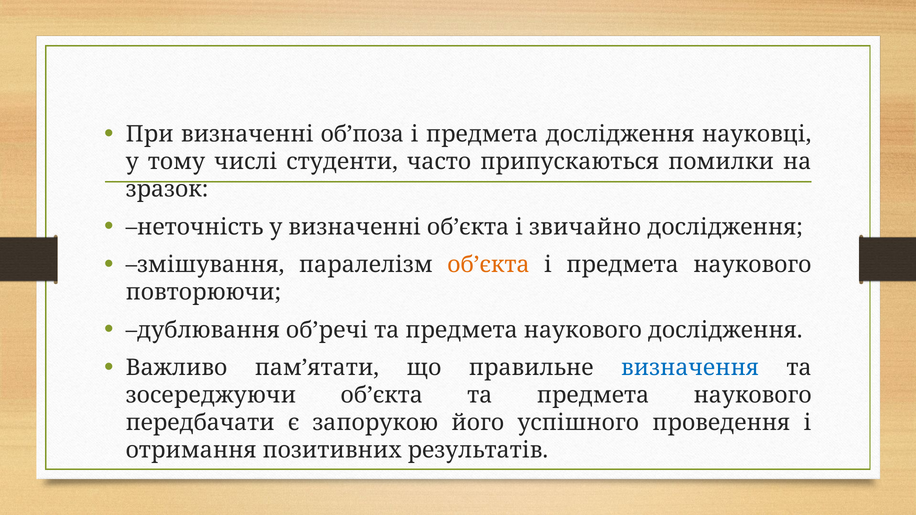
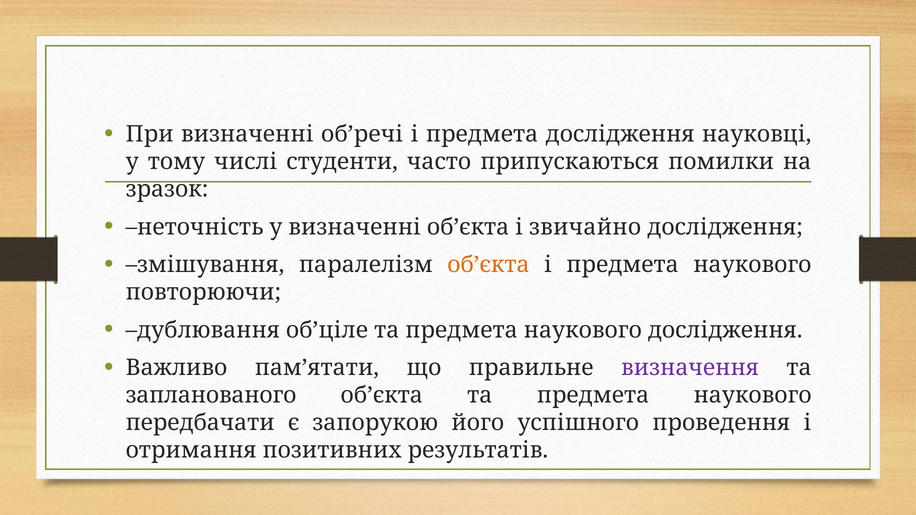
об’поза: об’поза -> об’речі
об’речі: об’речі -> об’ціле
визначення colour: blue -> purple
зосереджуючи: зосереджуючи -> запланованого
